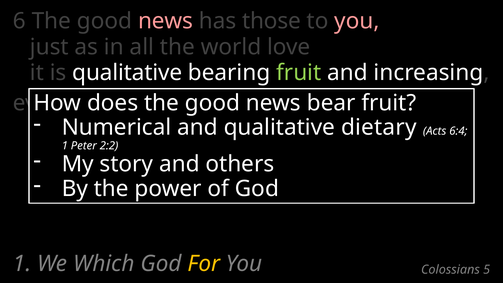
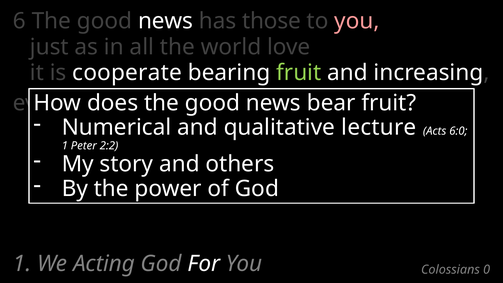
news at (166, 21) colour: pink -> white
is qualitative: qualitative -> cooperate
dietary: dietary -> lecture
6:4: 6:4 -> 6:0
Which: Which -> Acting
For colour: yellow -> white
5: 5 -> 0
